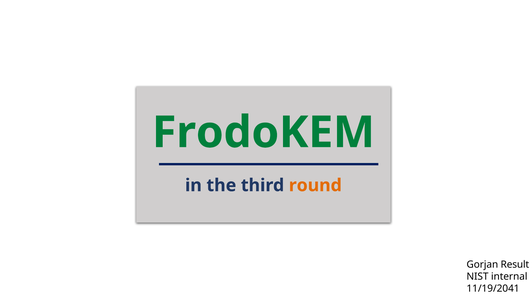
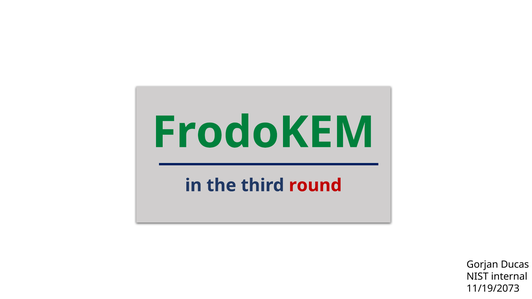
round colour: orange -> red
Result: Result -> Ducas
11/19/2041: 11/19/2041 -> 11/19/2073
